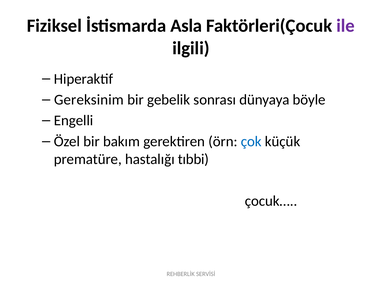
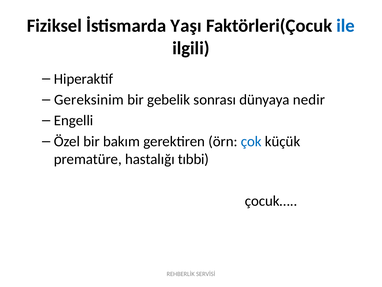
Asla: Asla -> Yaşı
ile colour: purple -> blue
böyle: böyle -> nedir
